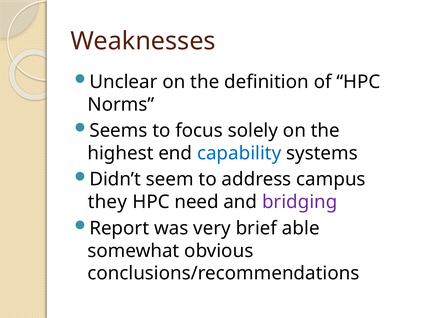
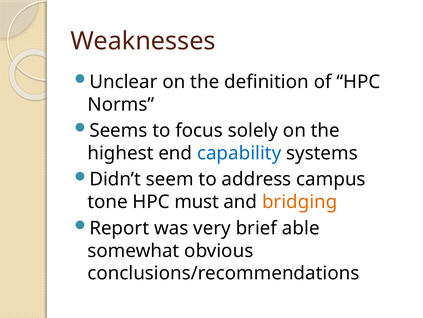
they: they -> tone
need: need -> must
bridging colour: purple -> orange
